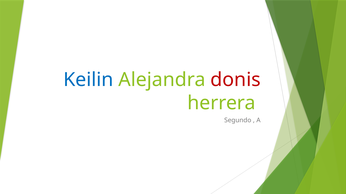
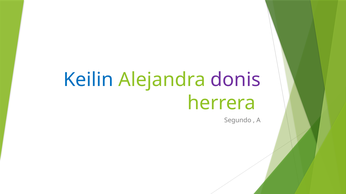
donis colour: red -> purple
